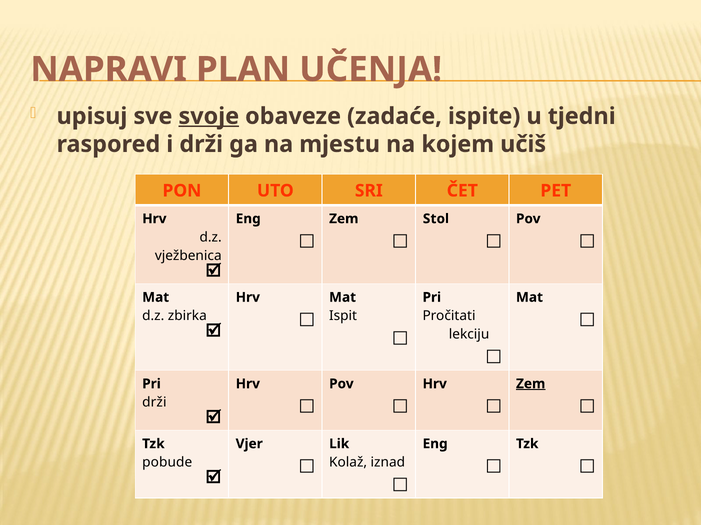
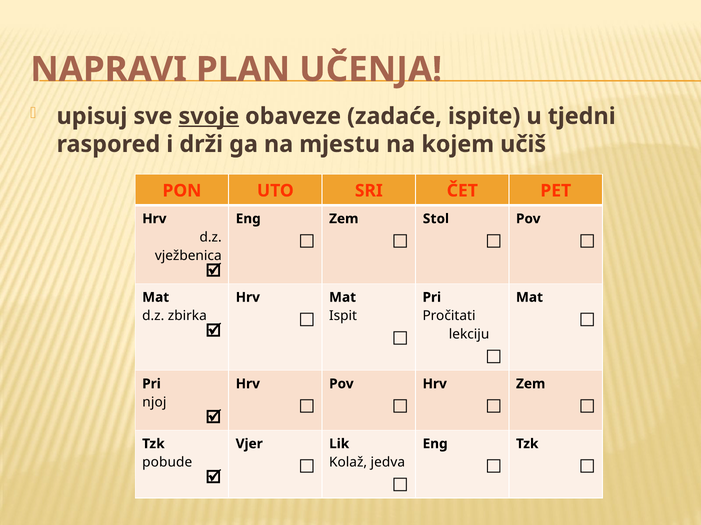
Zem at (531, 384) underline: present -> none
drži at (154, 403): drži -> njoj
iznad: iznad -> jedva
